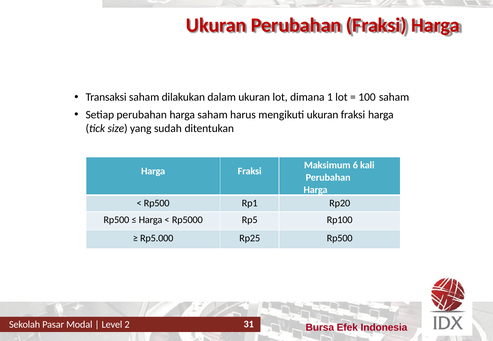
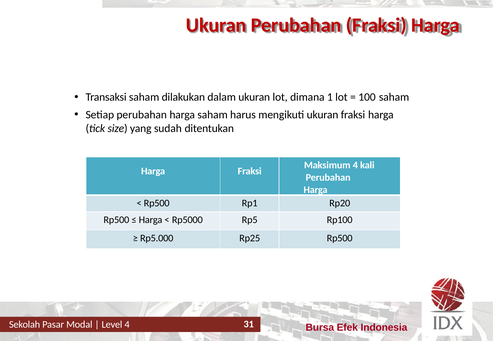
Maksimum 6: 6 -> 4
Level 2: 2 -> 4
